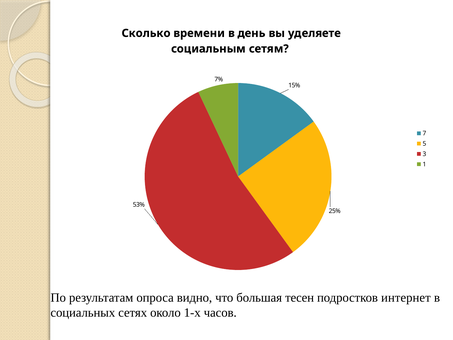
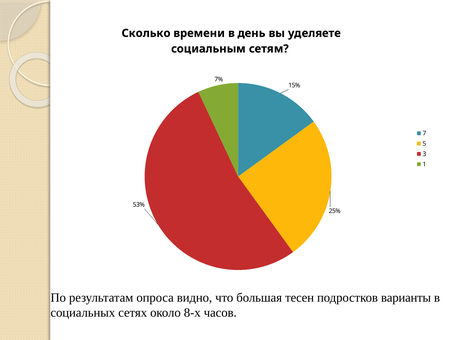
интернет: интернет -> варианты
1-х: 1-х -> 8-х
